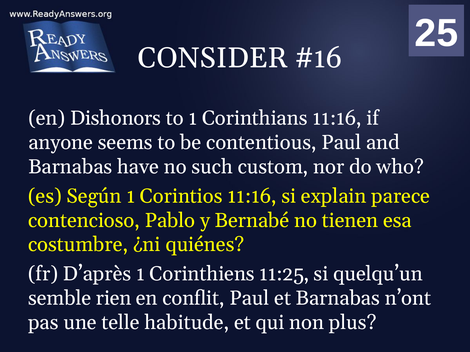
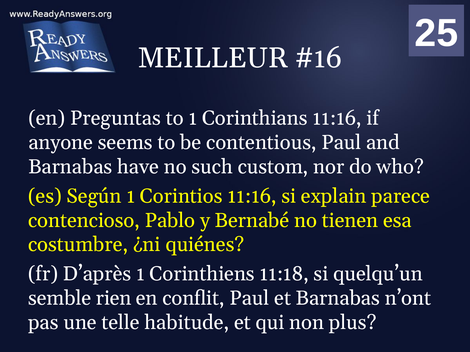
CONSIDER: CONSIDER -> MEILLEUR
Dishonors: Dishonors -> Preguntas
11:25: 11:25 -> 11:18
